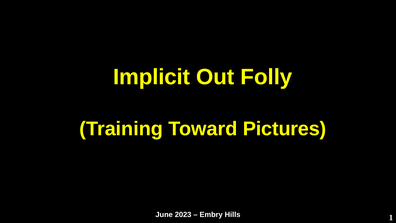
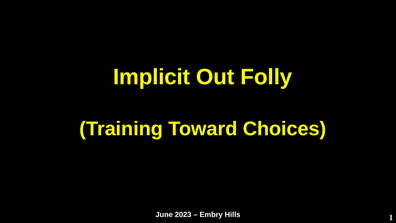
Pictures: Pictures -> Choices
